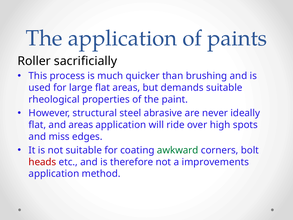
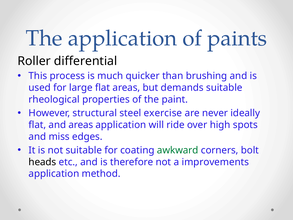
sacrificially: sacrificially -> differential
abrasive: abrasive -> exercise
heads colour: red -> black
